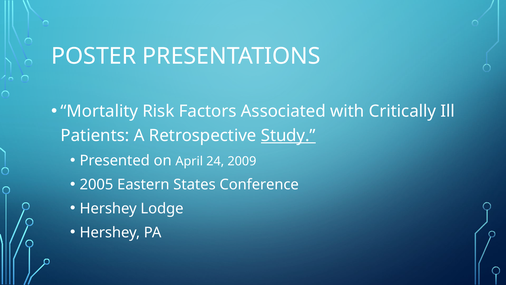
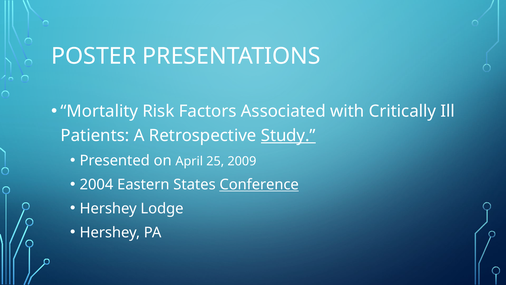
24: 24 -> 25
2005: 2005 -> 2004
Conference underline: none -> present
